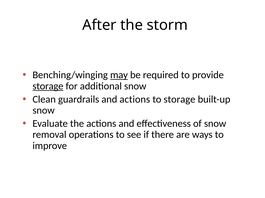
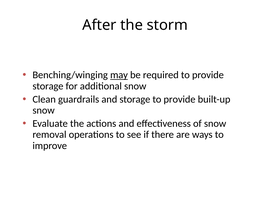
storage at (48, 86) underline: present -> none
and actions: actions -> storage
storage at (179, 100): storage -> provide
